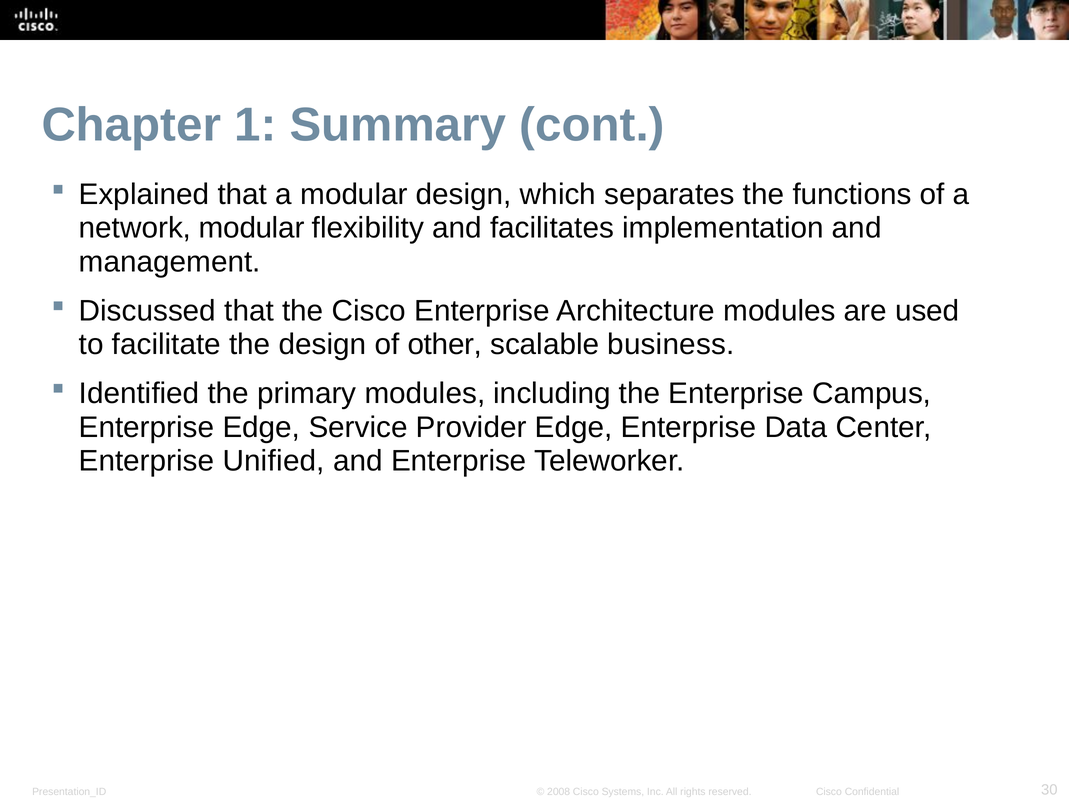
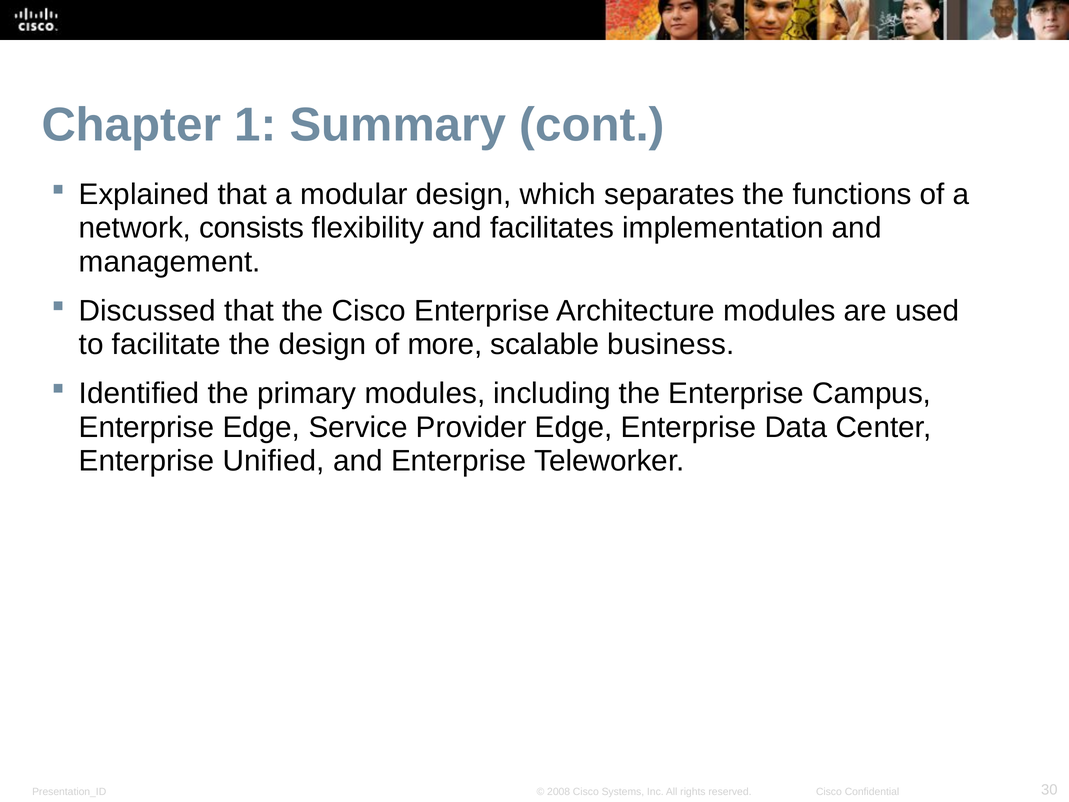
network modular: modular -> consists
other: other -> more
